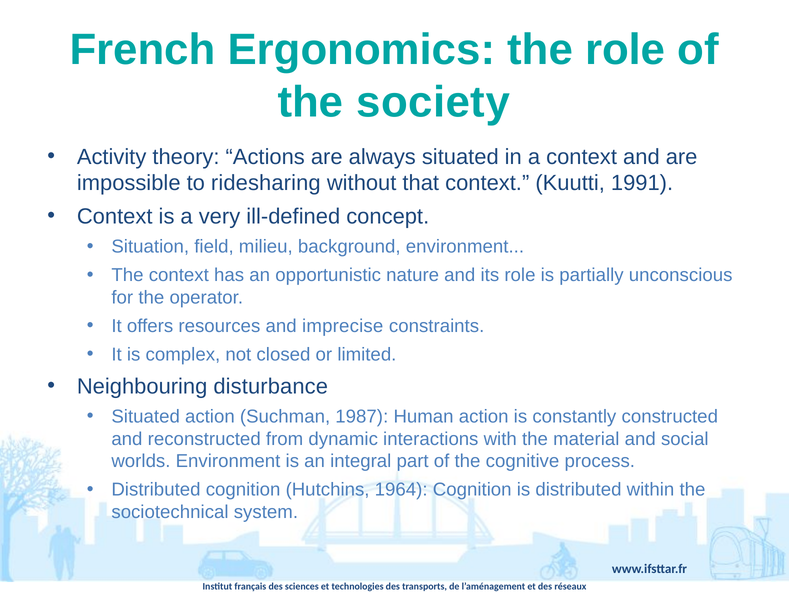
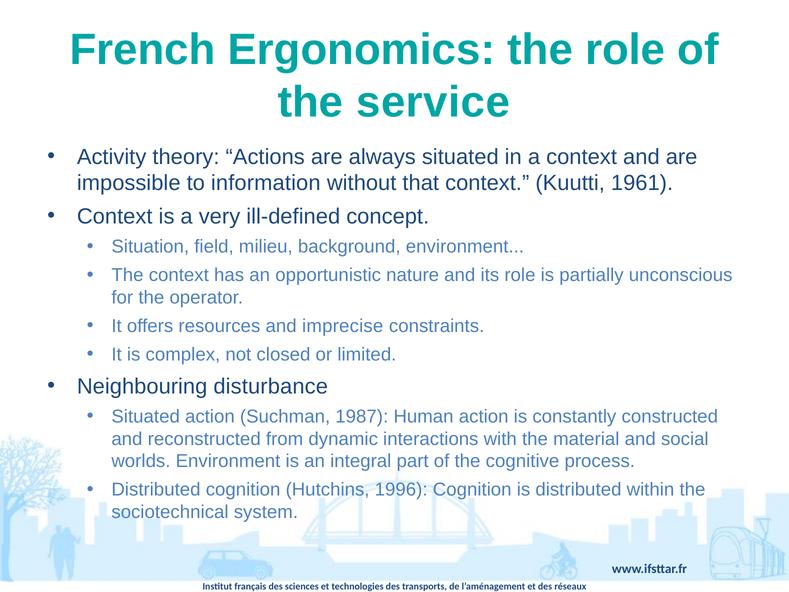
society: society -> service
ridesharing: ridesharing -> information
1991: 1991 -> 1961
1964: 1964 -> 1996
